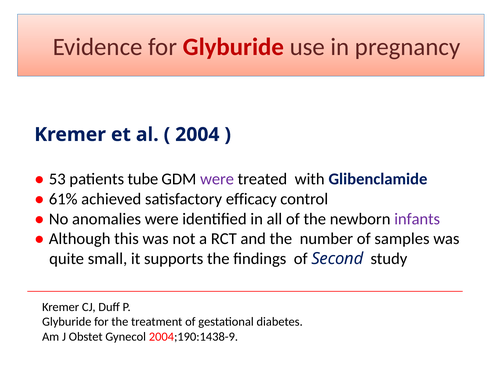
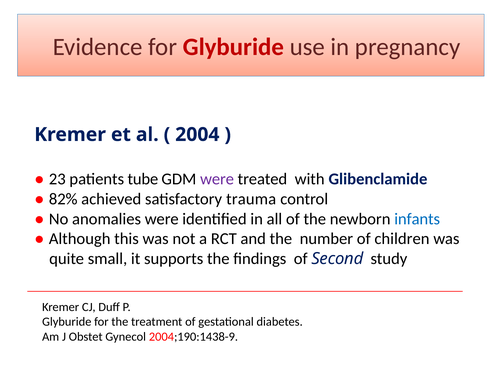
53: 53 -> 23
61%: 61% -> 82%
efficacy: efficacy -> trauma
infants colour: purple -> blue
samples: samples -> children
